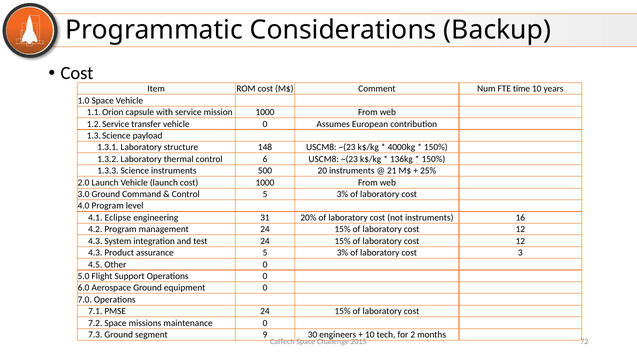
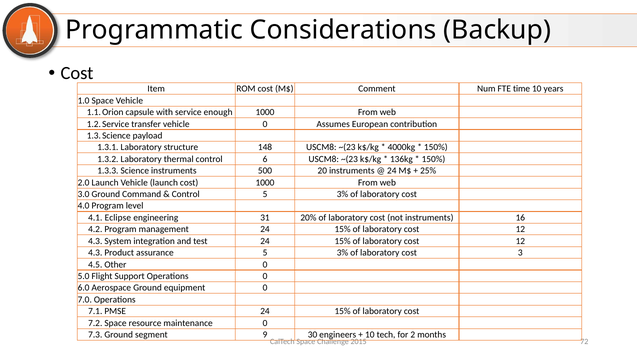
mission: mission -> enough
21 at (392, 171): 21 -> 24
missions: missions -> resource
